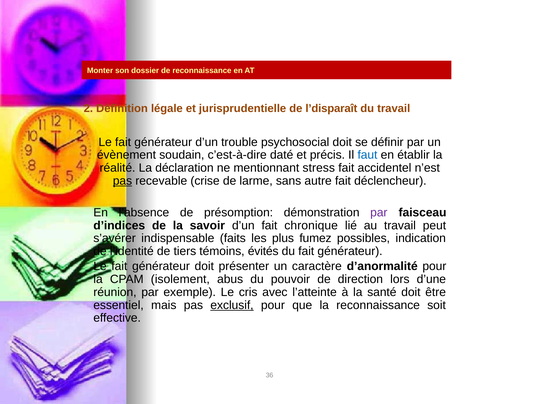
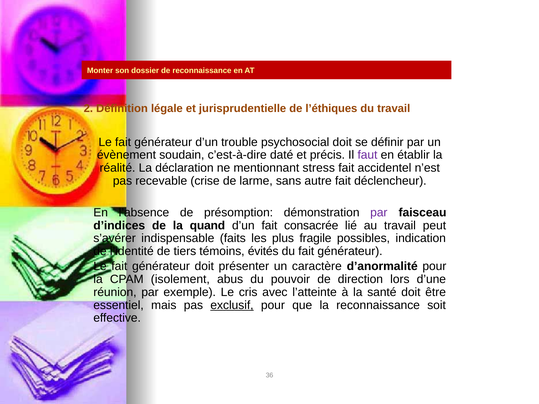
l’disparaît: l’disparaît -> l’éthiques
faut colour: blue -> purple
pas at (122, 181) underline: present -> none
savoir: savoir -> quand
chronique: chronique -> consacrée
fumez: fumez -> fragile
